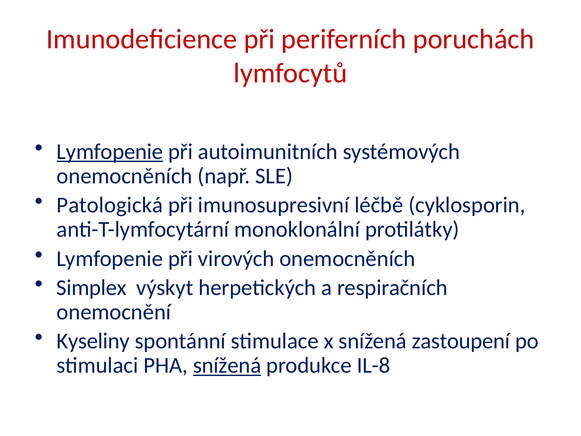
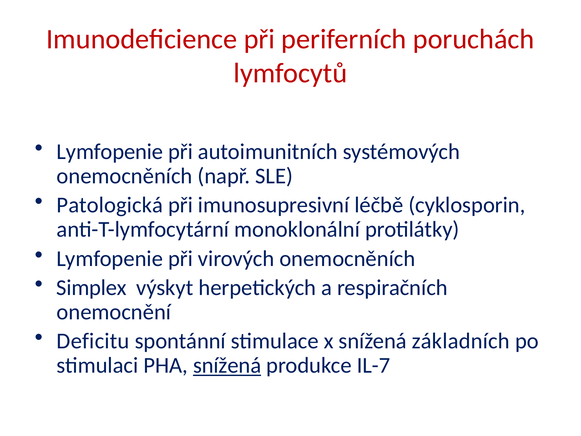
Lymfopenie at (110, 151) underline: present -> none
Kyseliny: Kyseliny -> Deficitu
zastoupení: zastoupení -> základních
IL-8: IL-8 -> IL-7
